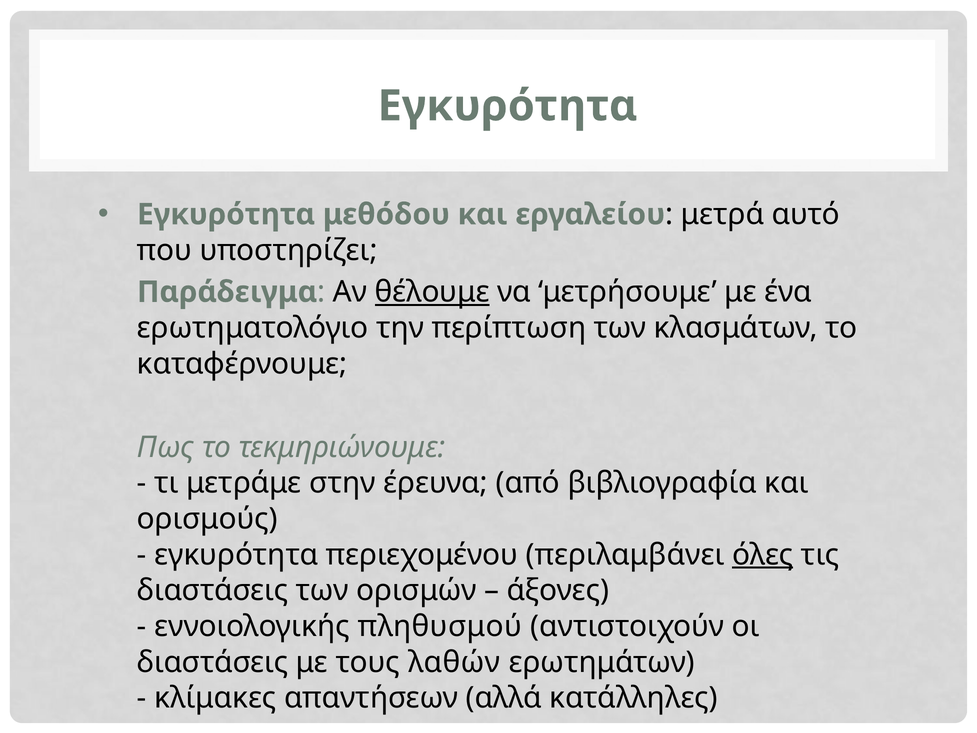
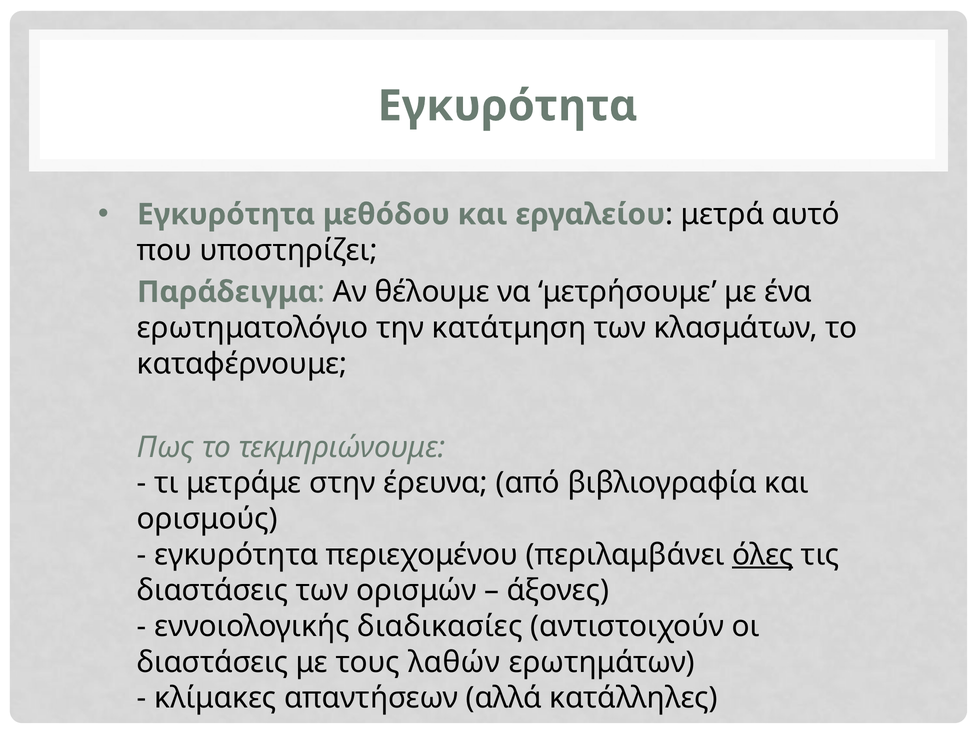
θέλουμε underline: present -> none
περίπτωση: περίπτωση -> κατάτμηση
πληθυσμού: πληθυσμού -> διαδικασίες
